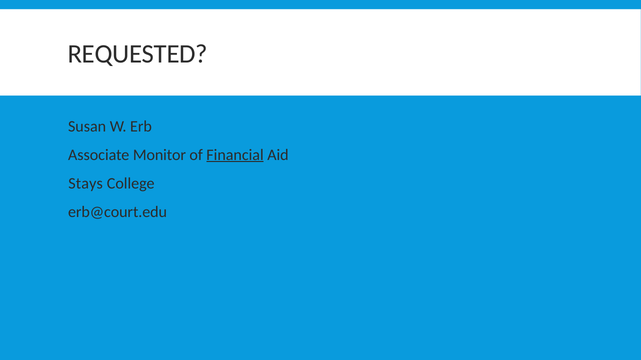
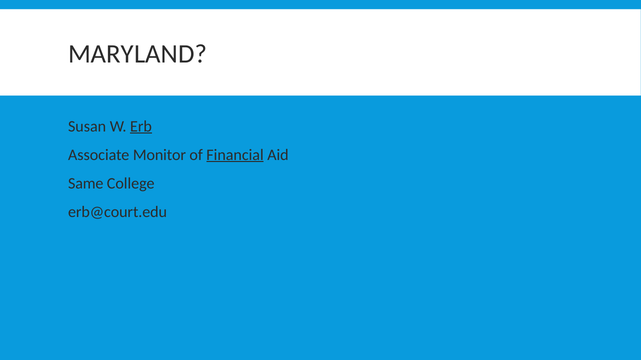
REQUESTED: REQUESTED -> MARYLAND
Erb underline: none -> present
Stays: Stays -> Same
